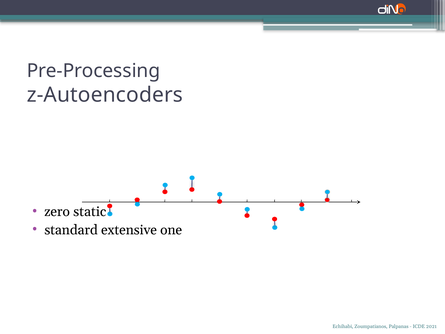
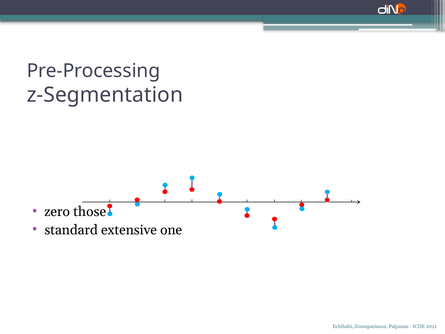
z-Autoencoders: z-Autoencoders -> z-Segmentation
static: static -> those
